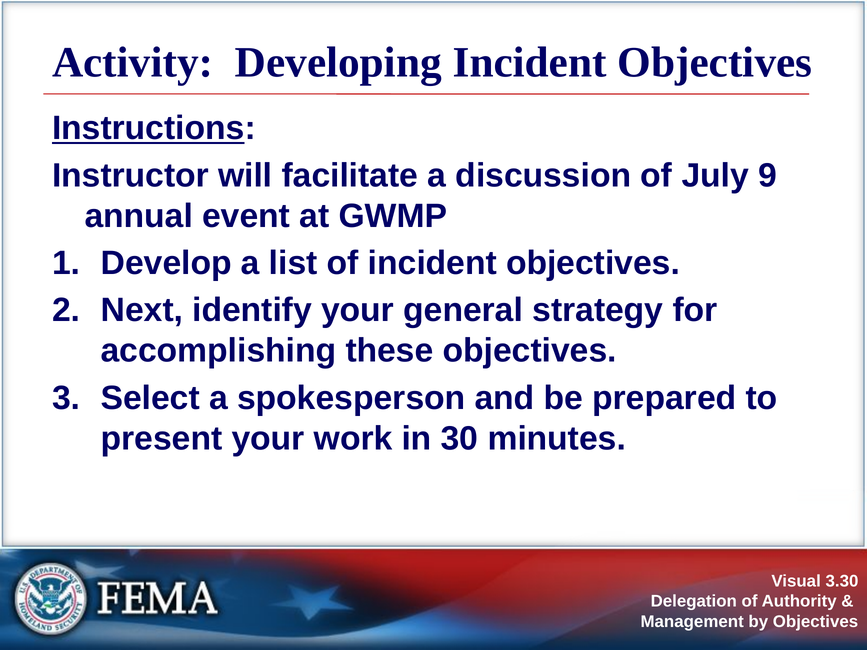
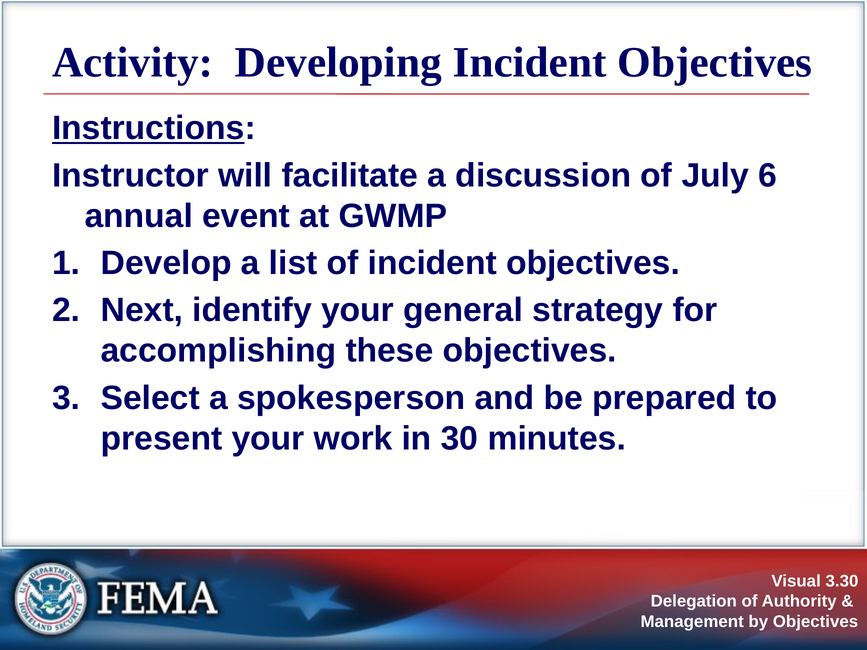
9: 9 -> 6
